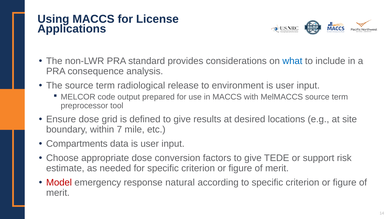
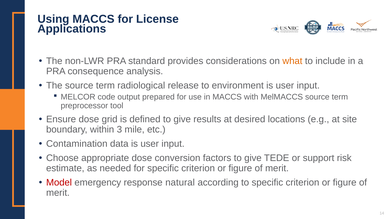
what colour: blue -> orange
7: 7 -> 3
Compartments: Compartments -> Contamination
